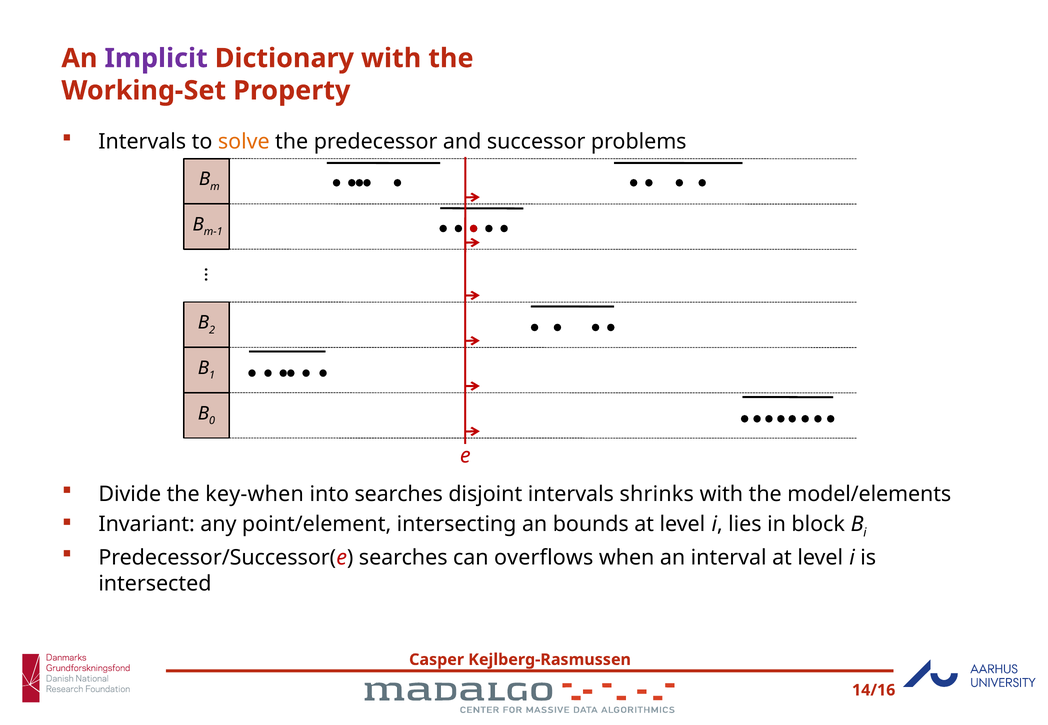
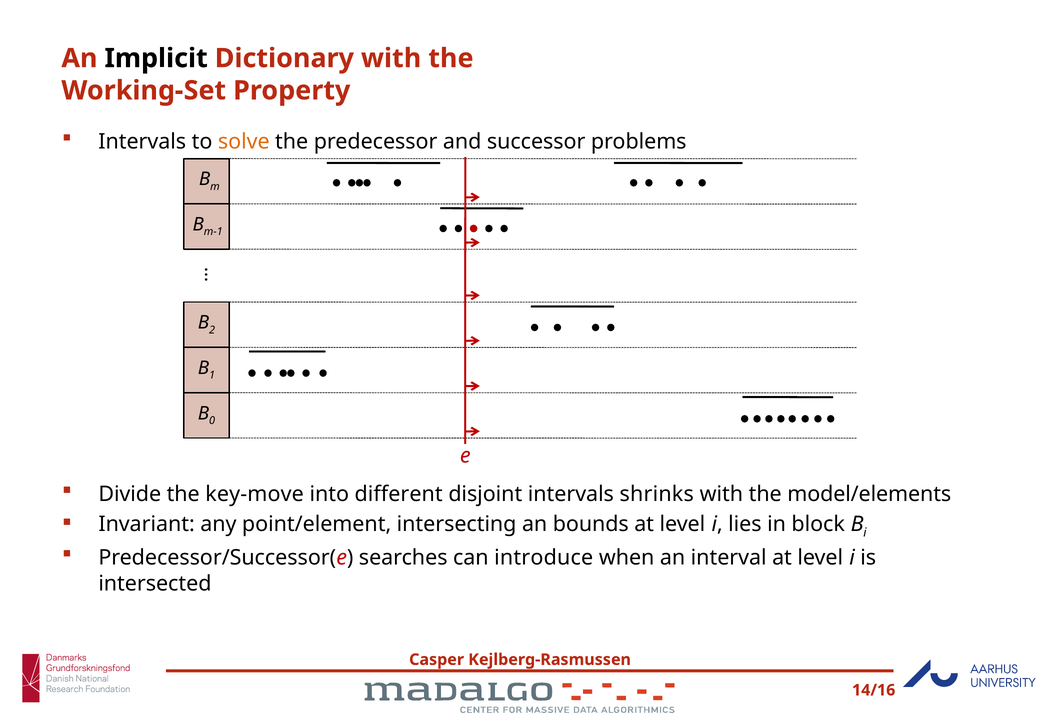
Implicit colour: purple -> black
key-when: key-when -> key-move
into searches: searches -> different
overflows: overflows -> introduce
